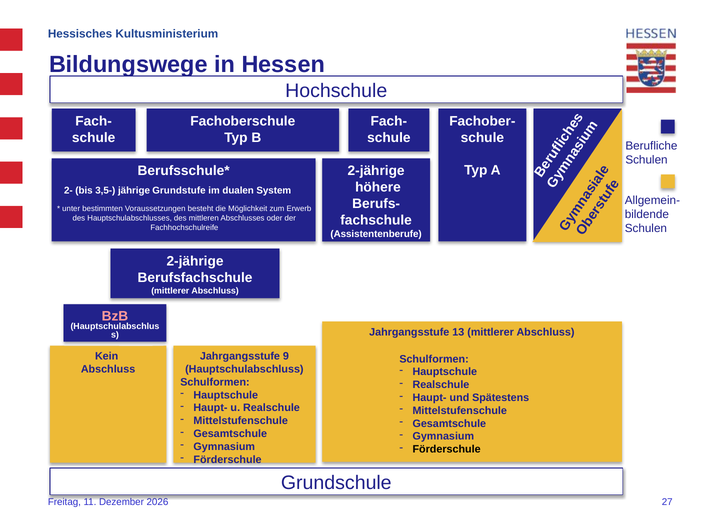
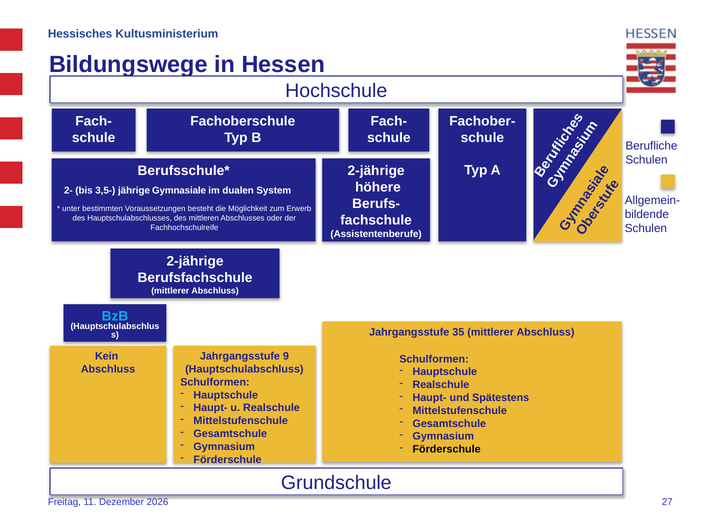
Grundstufe: Grundstufe -> Gymnasiale
BzB colour: pink -> light blue
13: 13 -> 35
